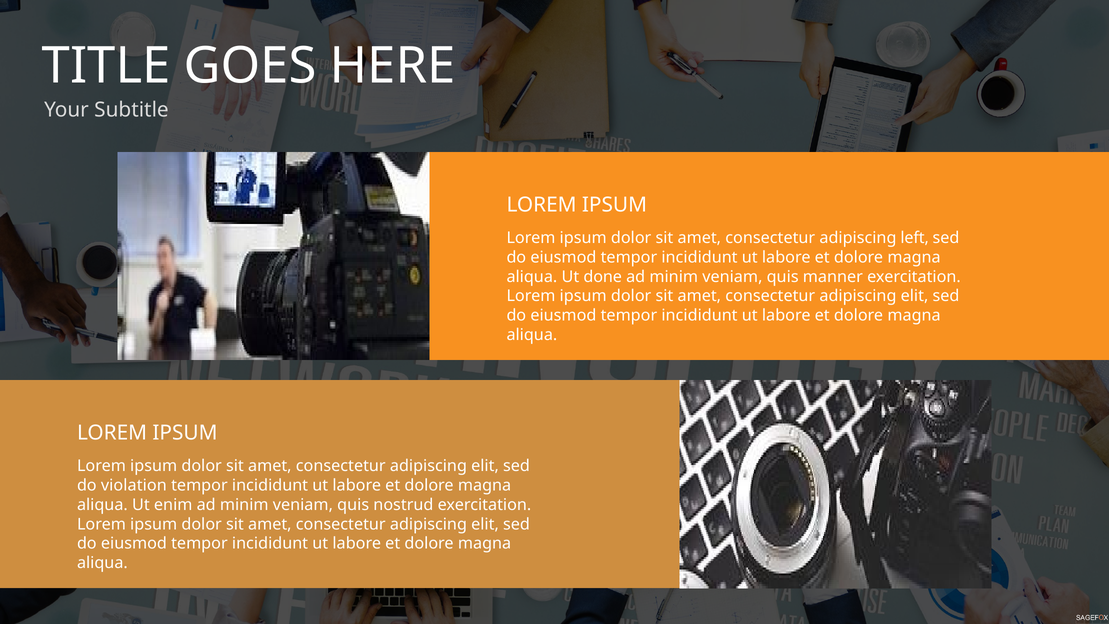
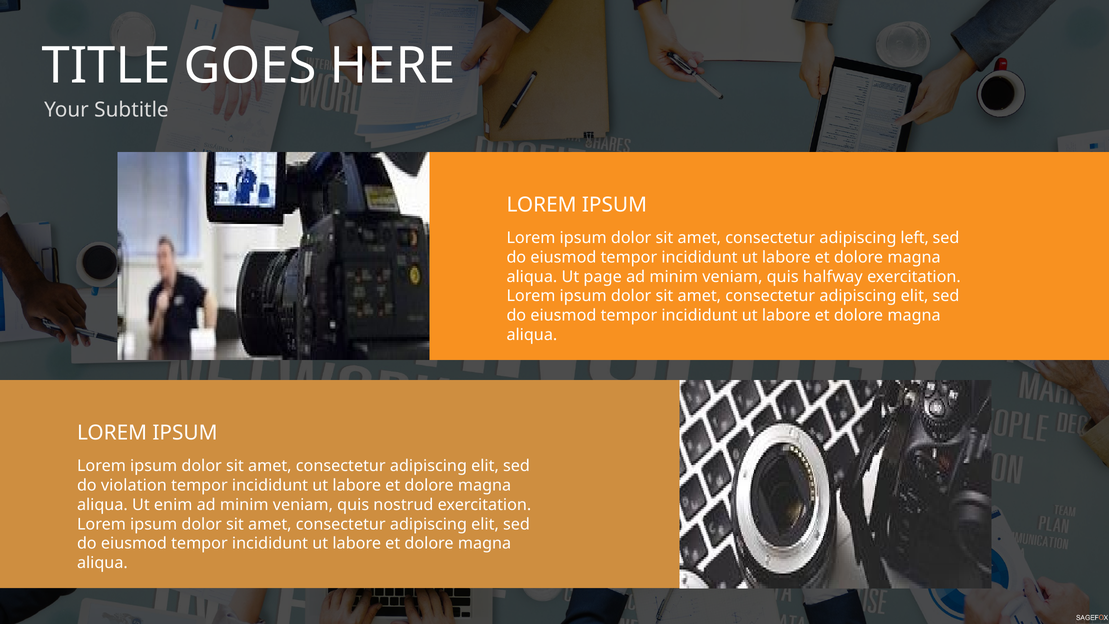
done: done -> page
manner: manner -> halfway
